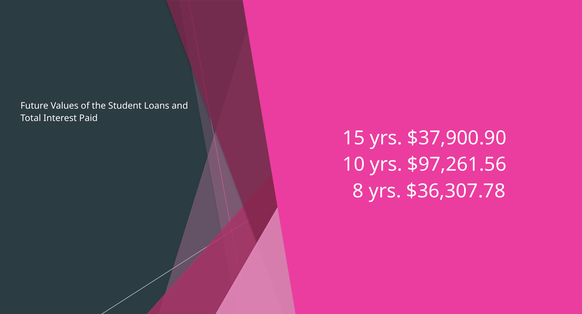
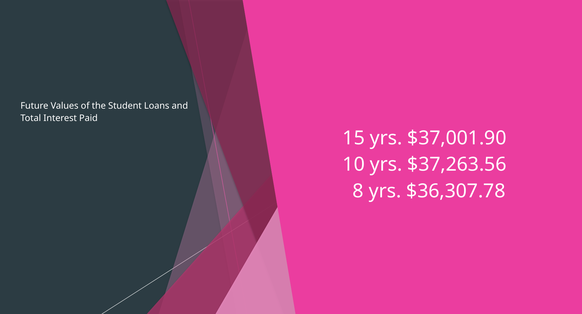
$37,900.90: $37,900.90 -> $37,001.90
$97,261.56: $97,261.56 -> $37,263.56
